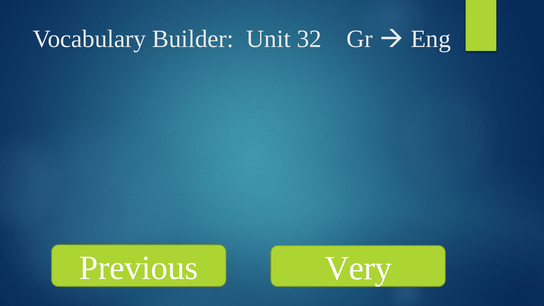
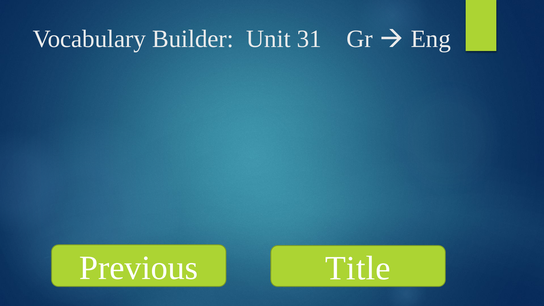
32: 32 -> 31
Very: Very -> Title
